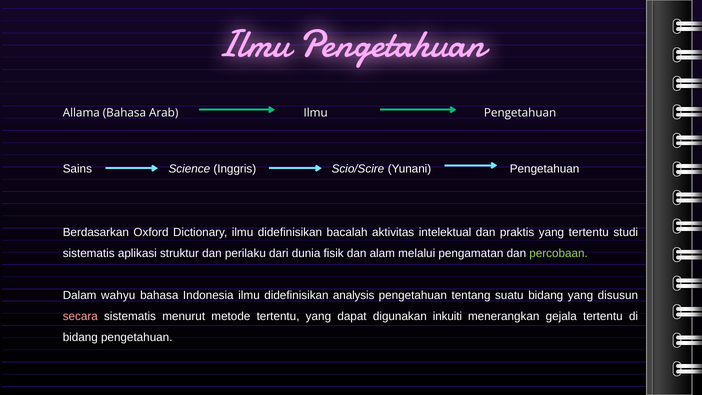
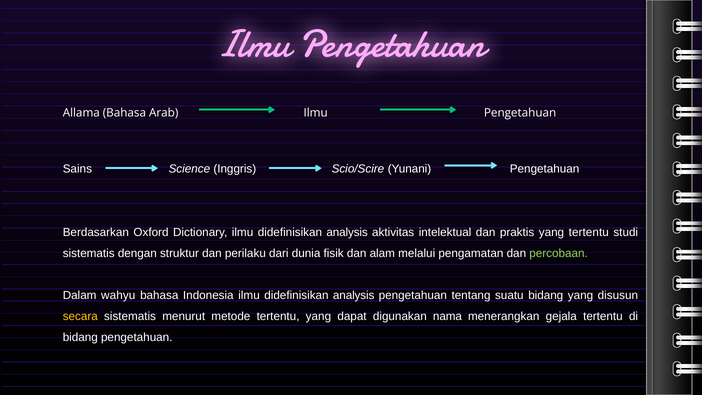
Dictionary ilmu didefinisikan bacalah: bacalah -> analysis
aplikasi: aplikasi -> dengan
secara colour: pink -> yellow
inkuiti: inkuiti -> nama
